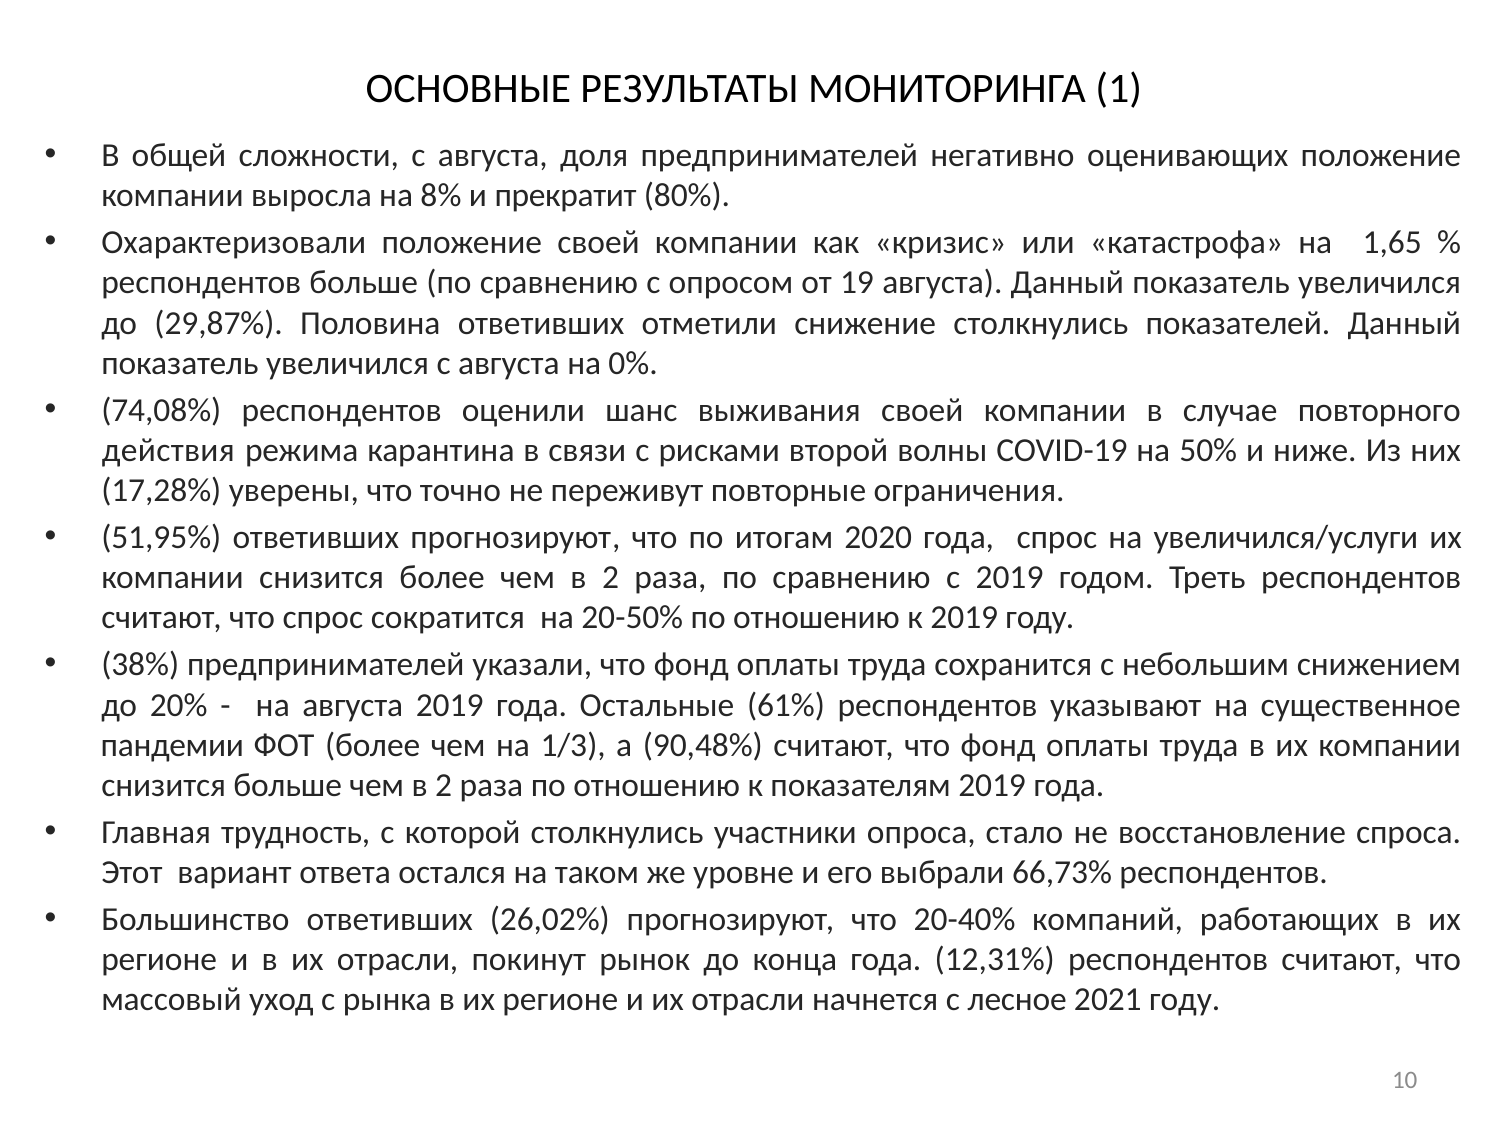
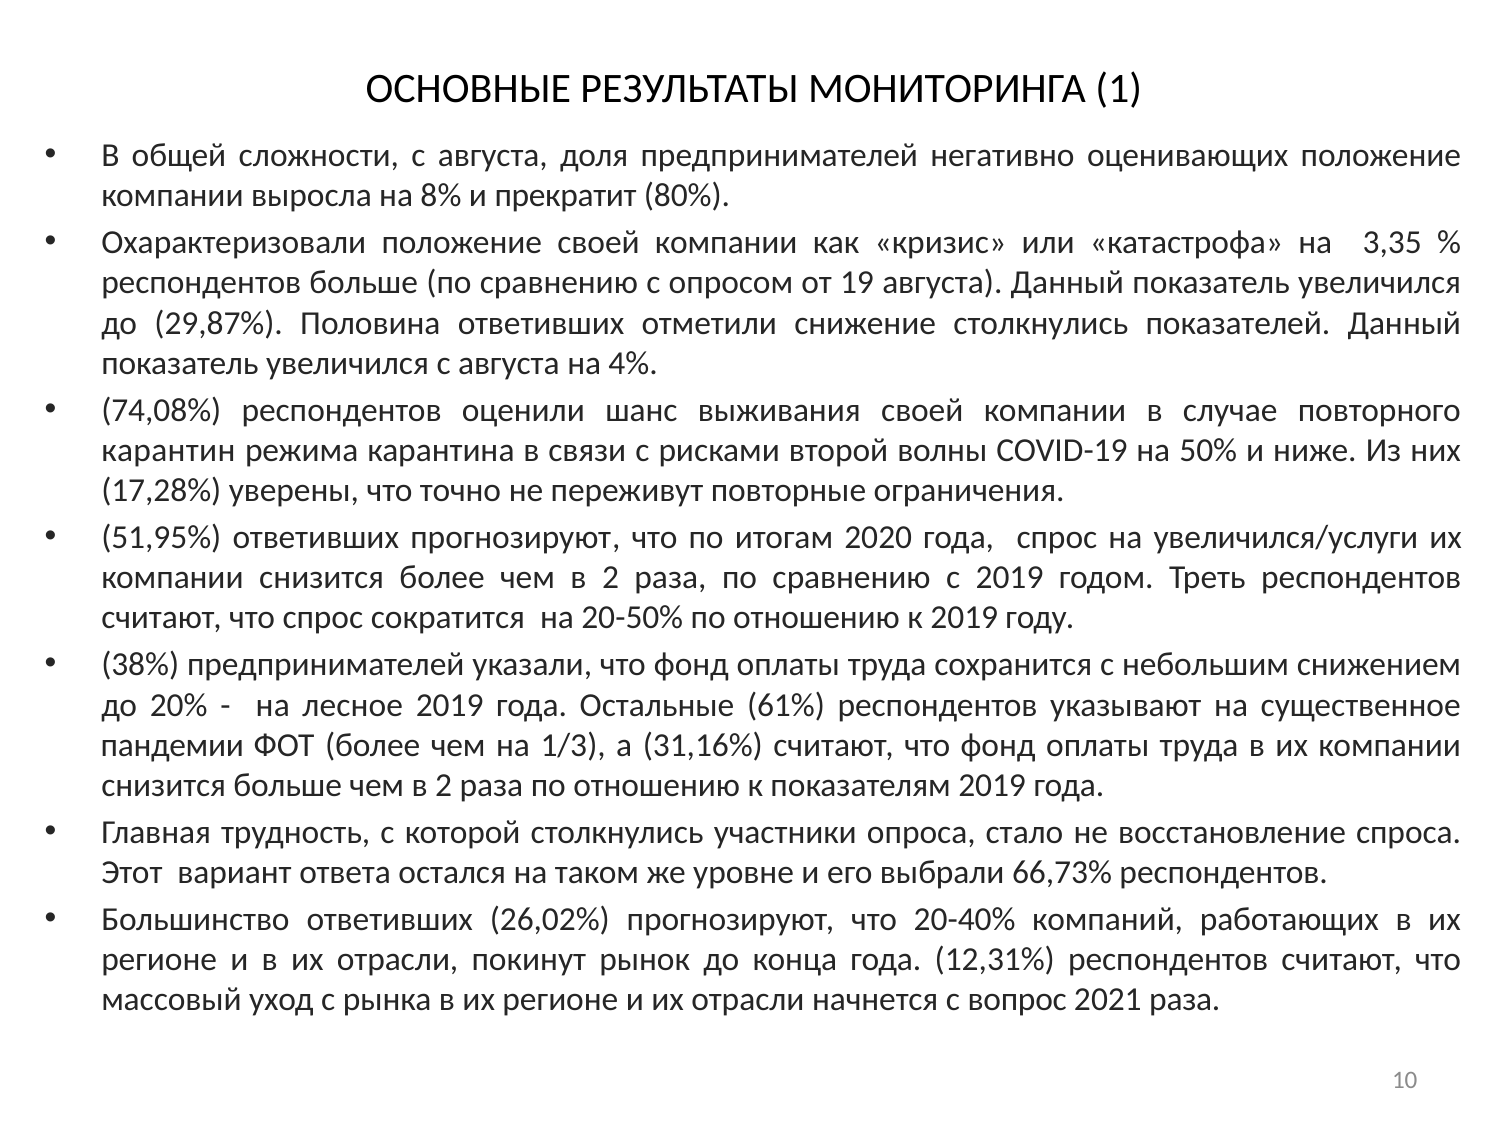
1,65: 1,65 -> 3,35
0%: 0% -> 4%
действия: действия -> карантин
на августа: августа -> лесное
90,48%: 90,48% -> 31,16%
лесное: лесное -> вопрос
2021 году: году -> раза
